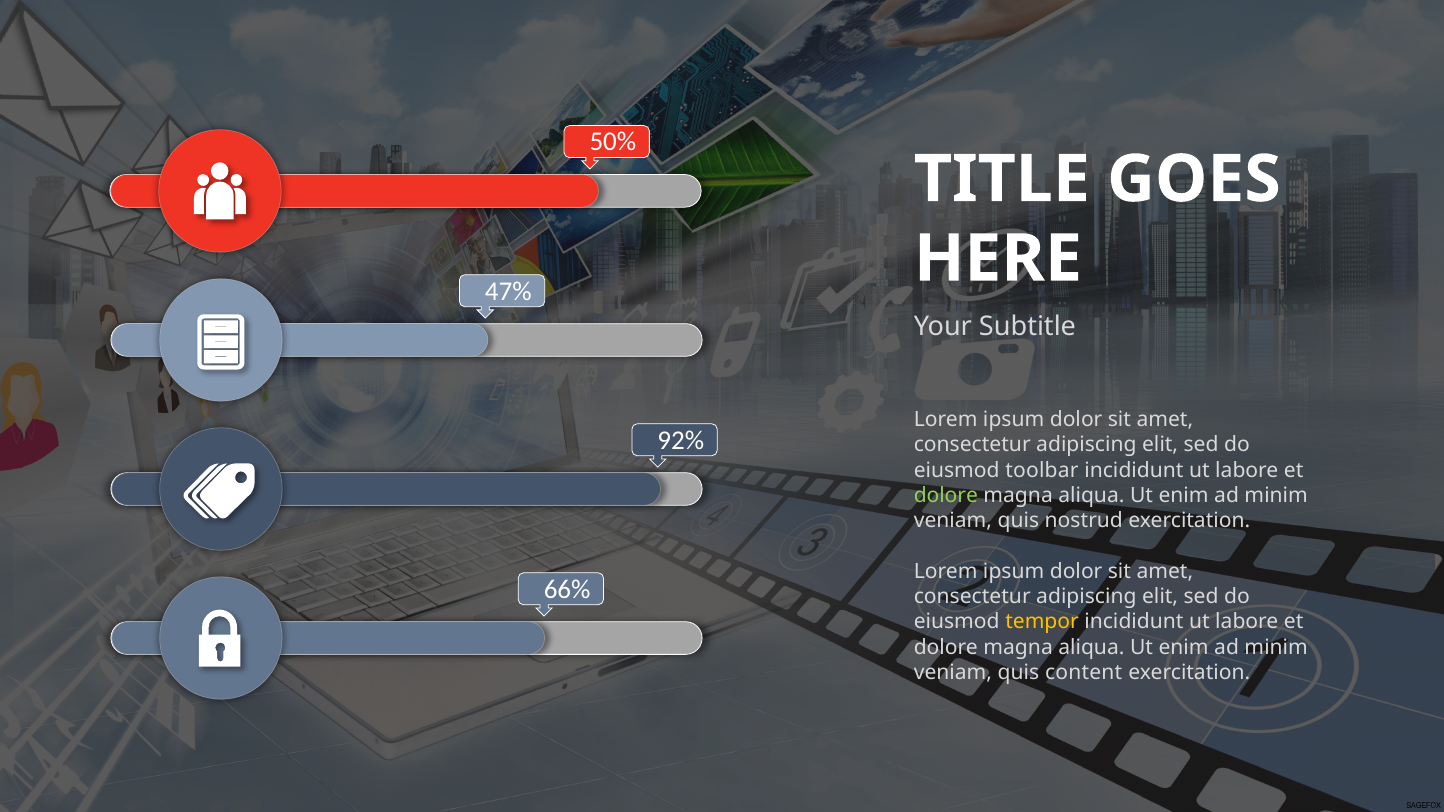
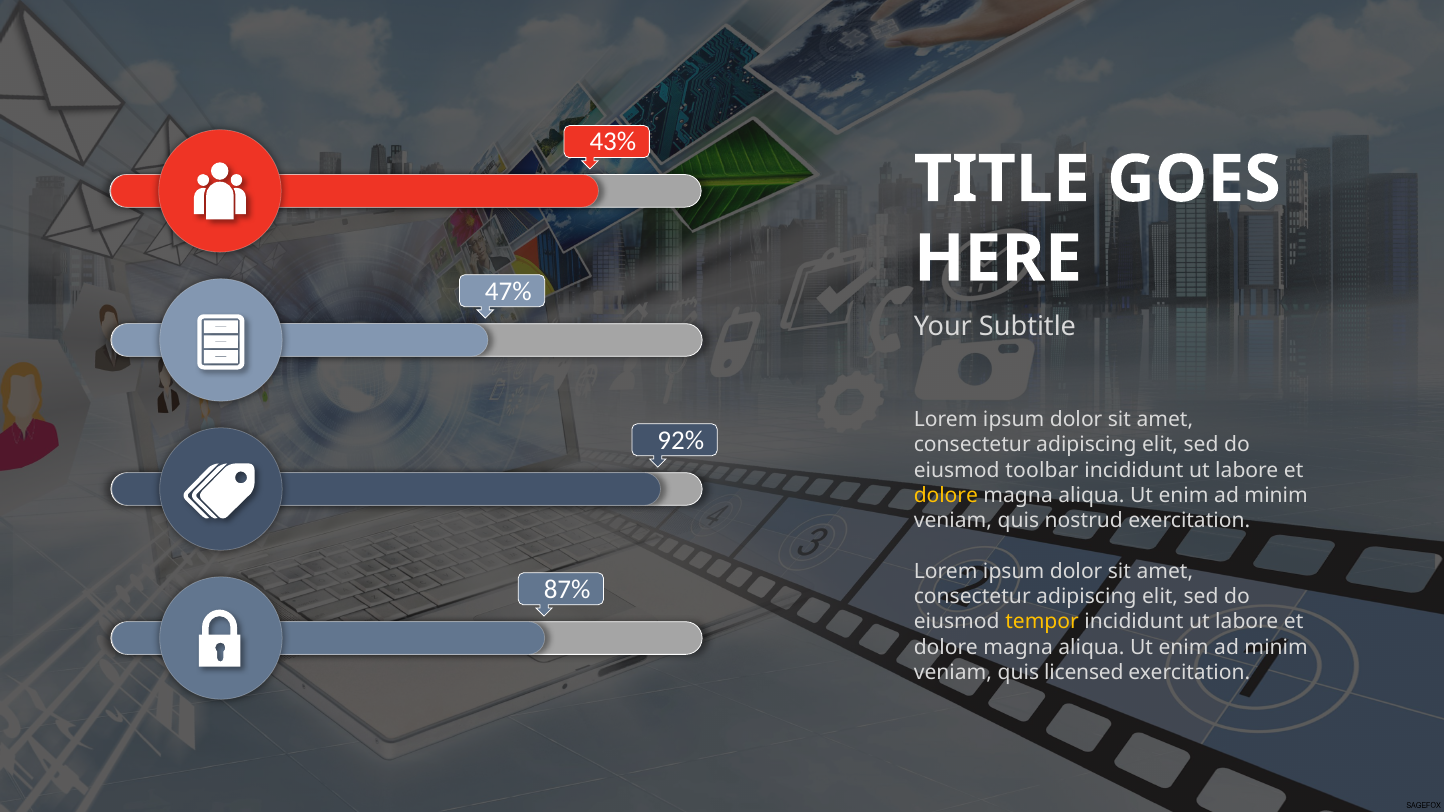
50%: 50% -> 43%
dolore at (946, 496) colour: light green -> yellow
66%: 66% -> 87%
content: content -> licensed
